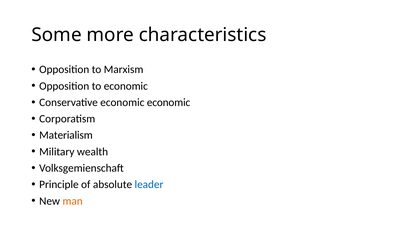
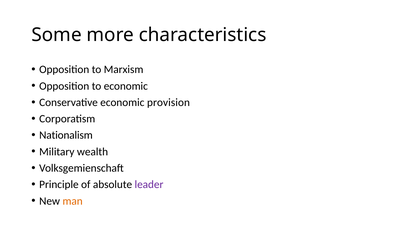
economic economic: economic -> provision
Materialism: Materialism -> Nationalism
leader colour: blue -> purple
